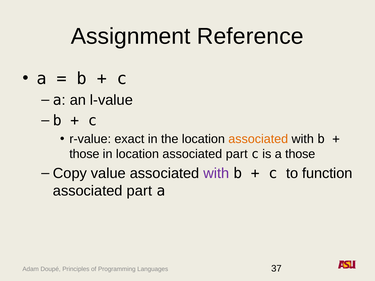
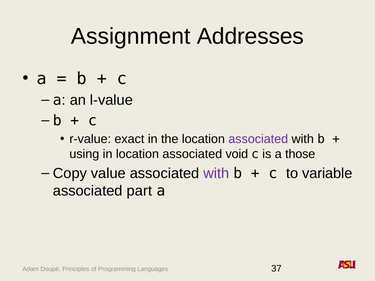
Reference: Reference -> Addresses
associated at (258, 139) colour: orange -> purple
those at (84, 154): those -> using
location associated part: part -> void
function: function -> variable
